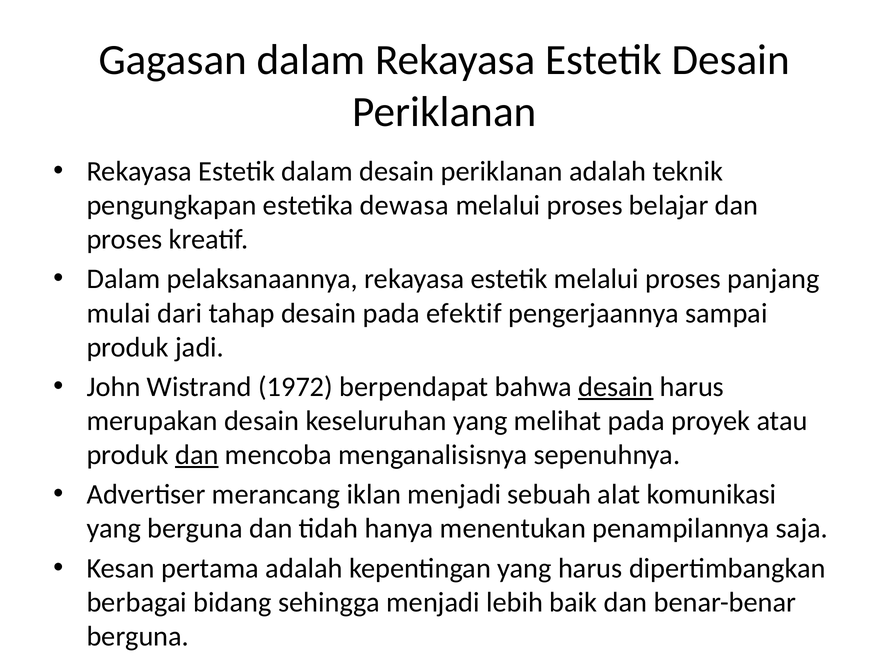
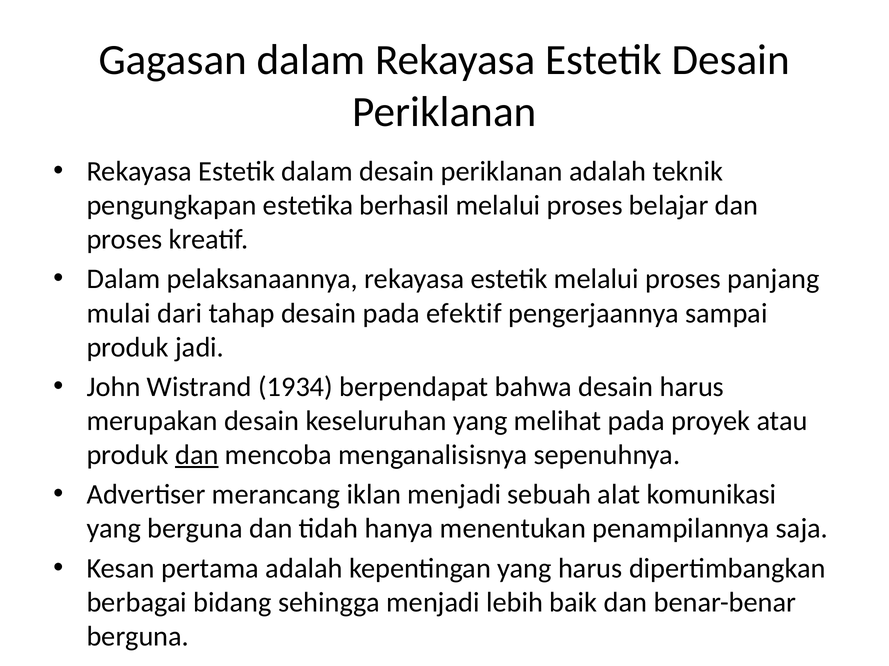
dewasa: dewasa -> berhasil
1972: 1972 -> 1934
desain at (616, 387) underline: present -> none
